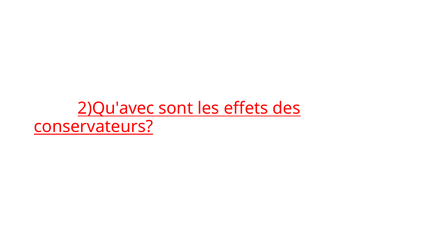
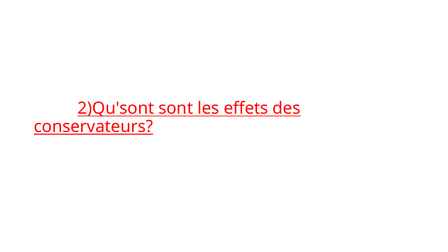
2)Qu'avec: 2)Qu'avec -> 2)Qu'sont
